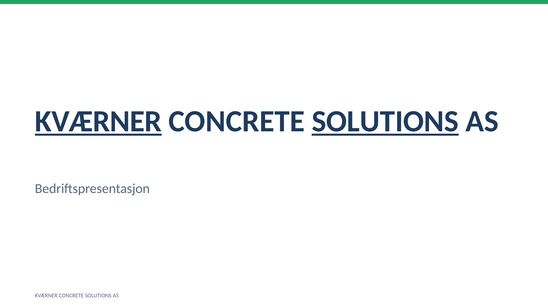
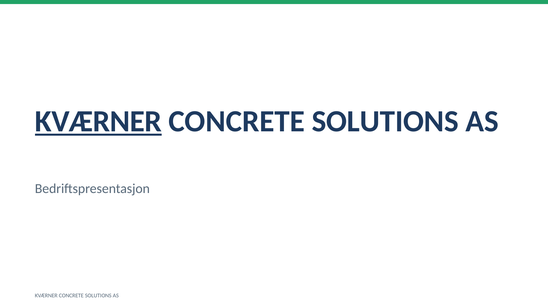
SOLUTIONS at (385, 122) underline: present -> none
